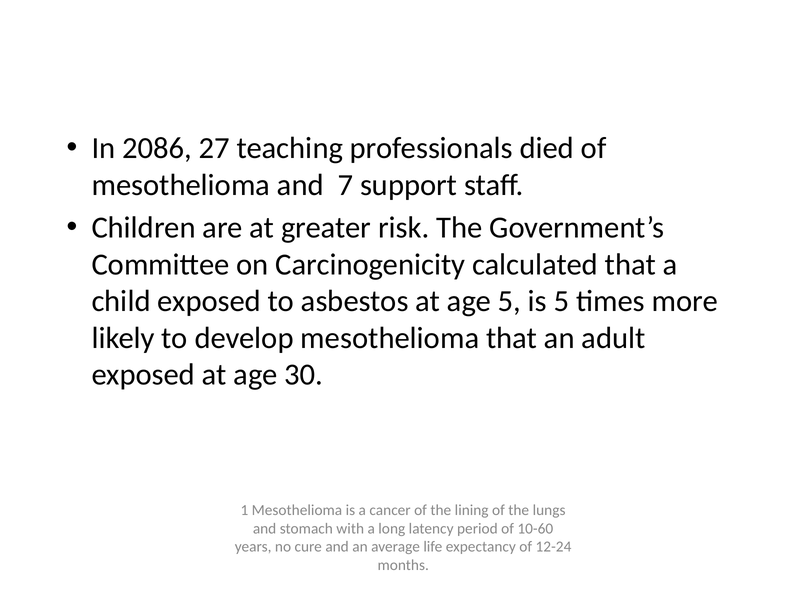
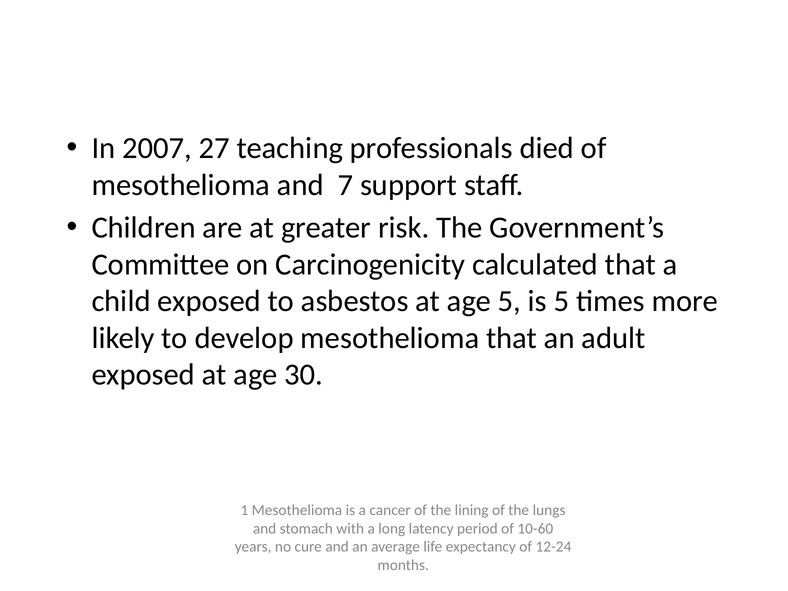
2086: 2086 -> 2007
